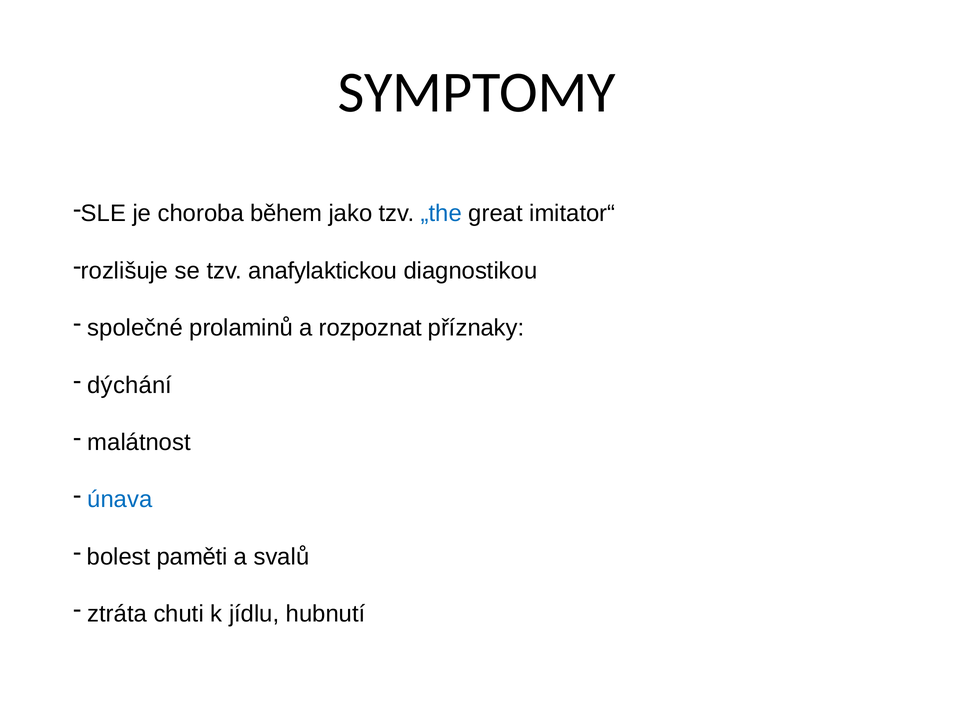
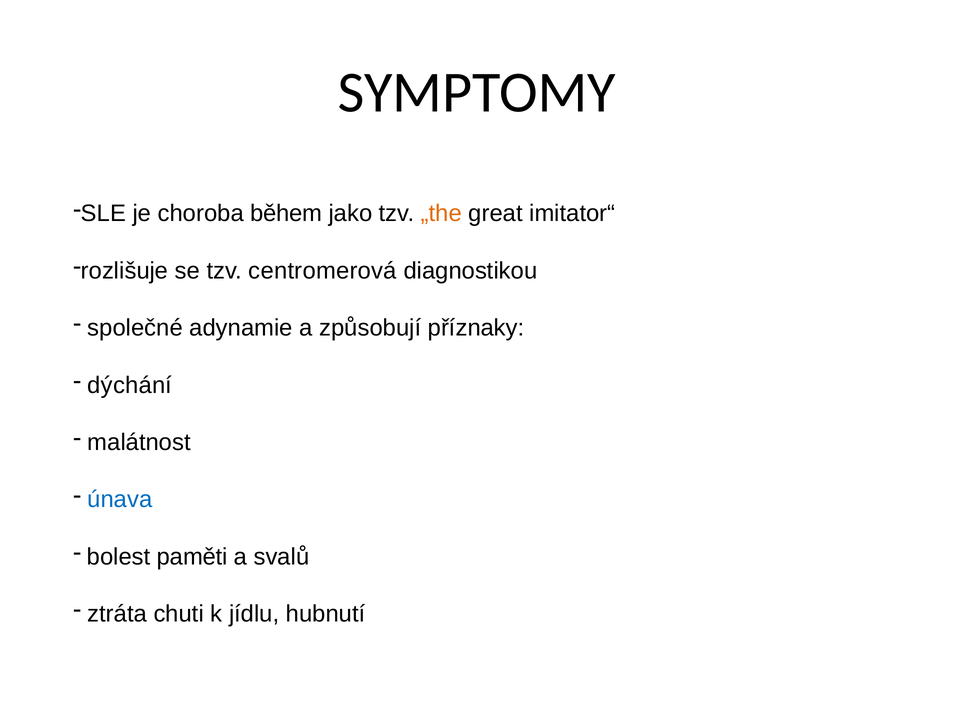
„the colour: blue -> orange
anafylaktickou: anafylaktickou -> centromerová
prolaminů: prolaminů -> adynamie
rozpoznat: rozpoznat -> způsobují
